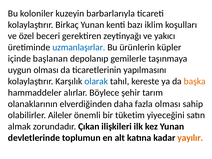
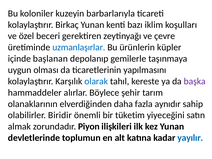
yakıcı: yakıcı -> çevre
başka colour: orange -> purple
fazla olması: olması -> aynıdır
Aileler: Aileler -> Biridir
Çıkan: Çıkan -> Piyon
yayılır colour: orange -> blue
